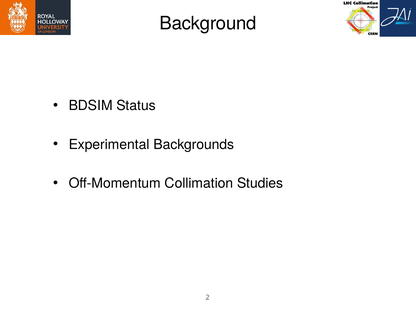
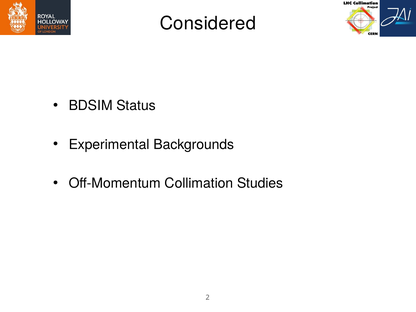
Background: Background -> Considered
